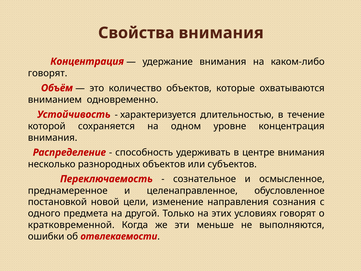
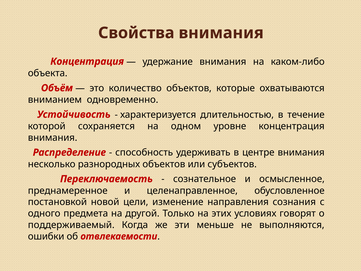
говорят at (48, 73): говорят -> объекта
кратковременной: кратковременной -> поддерживаемый
